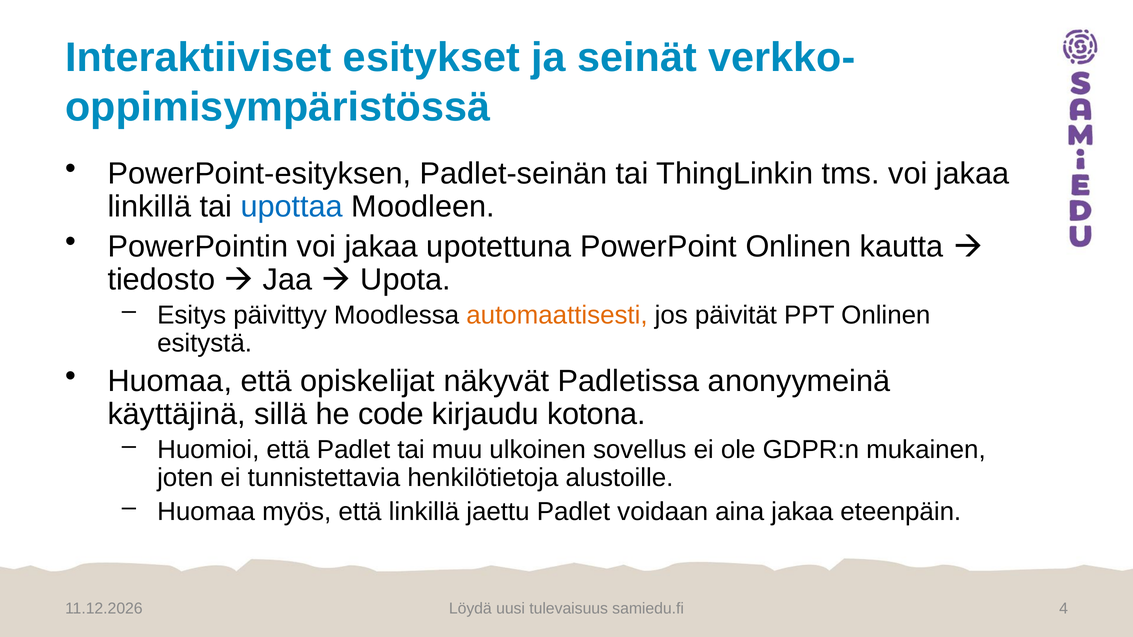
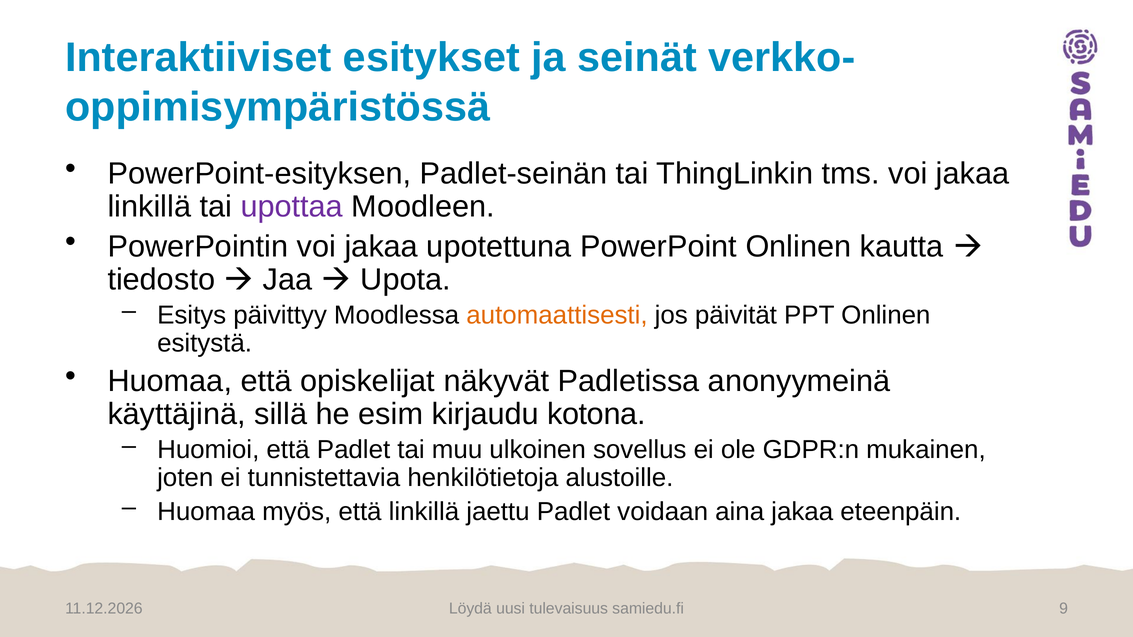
upottaa colour: blue -> purple
code: code -> esim
4: 4 -> 9
